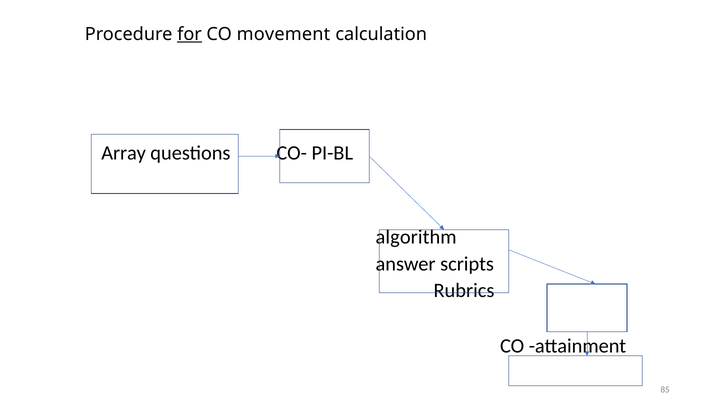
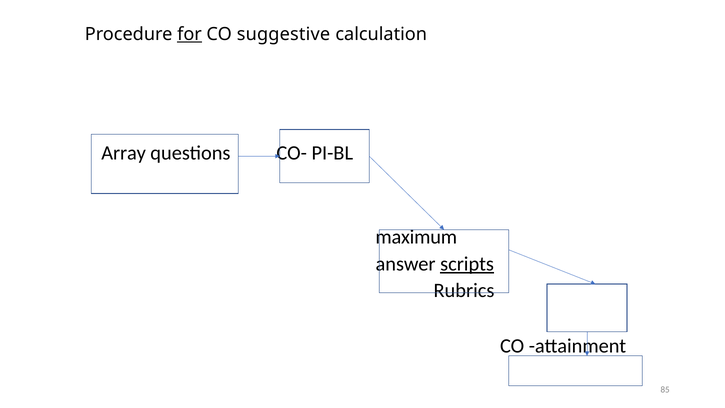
movement: movement -> suggestive
algorithm: algorithm -> maximum
scripts underline: none -> present
